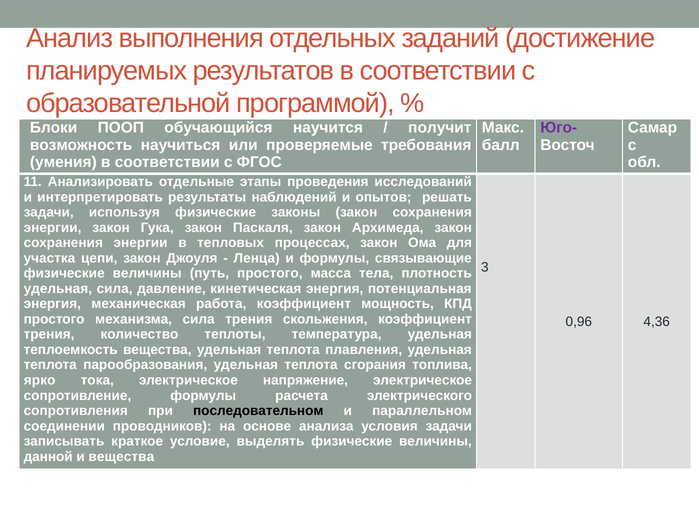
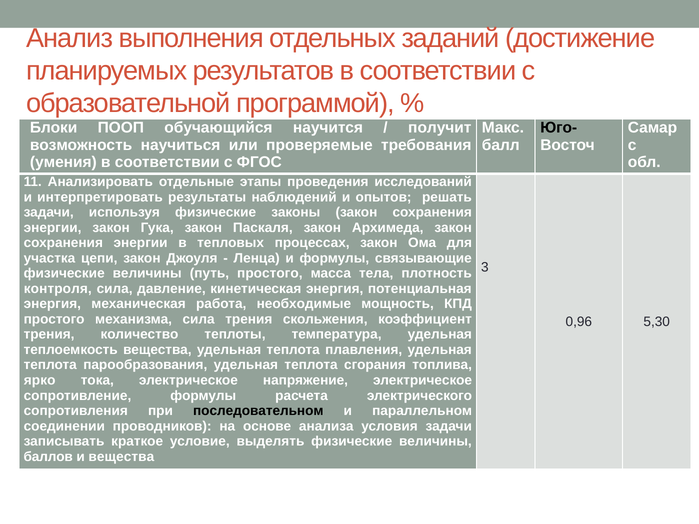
Юго- colour: purple -> black
удельная at (58, 289): удельная -> контроля
работа коэффициент: коэффициент -> необходимые
4,36: 4,36 -> 5,30
данной: данной -> баллов
